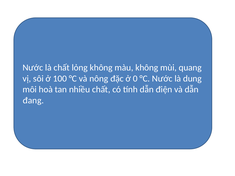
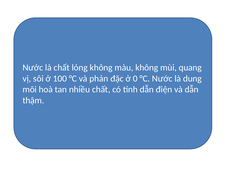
nông: nông -> phản
đang: đang -> thậm
